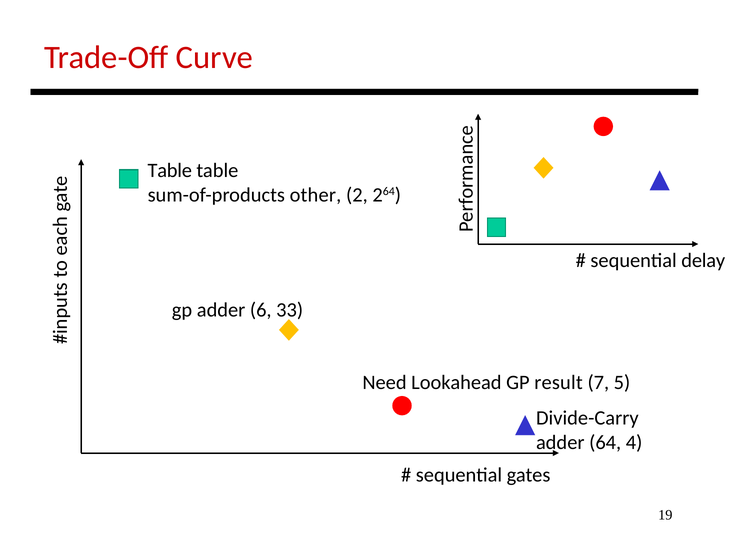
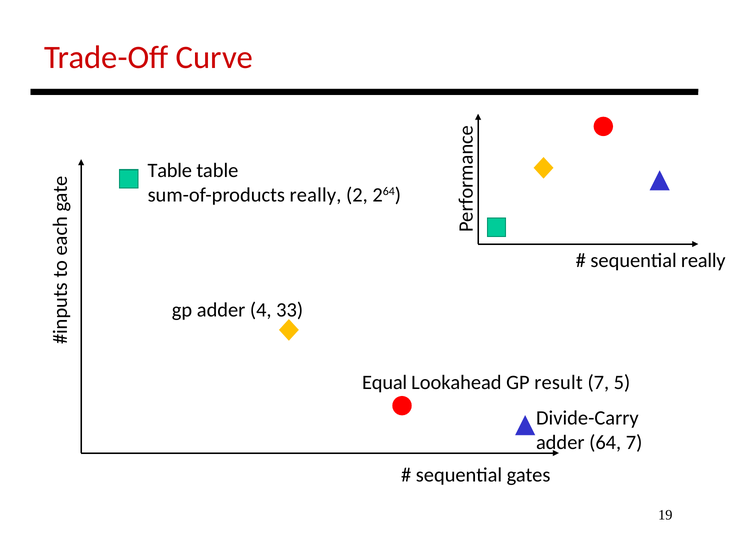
sum-of-products other: other -> really
sequential delay: delay -> really
6: 6 -> 4
Need: Need -> Equal
64 4: 4 -> 7
